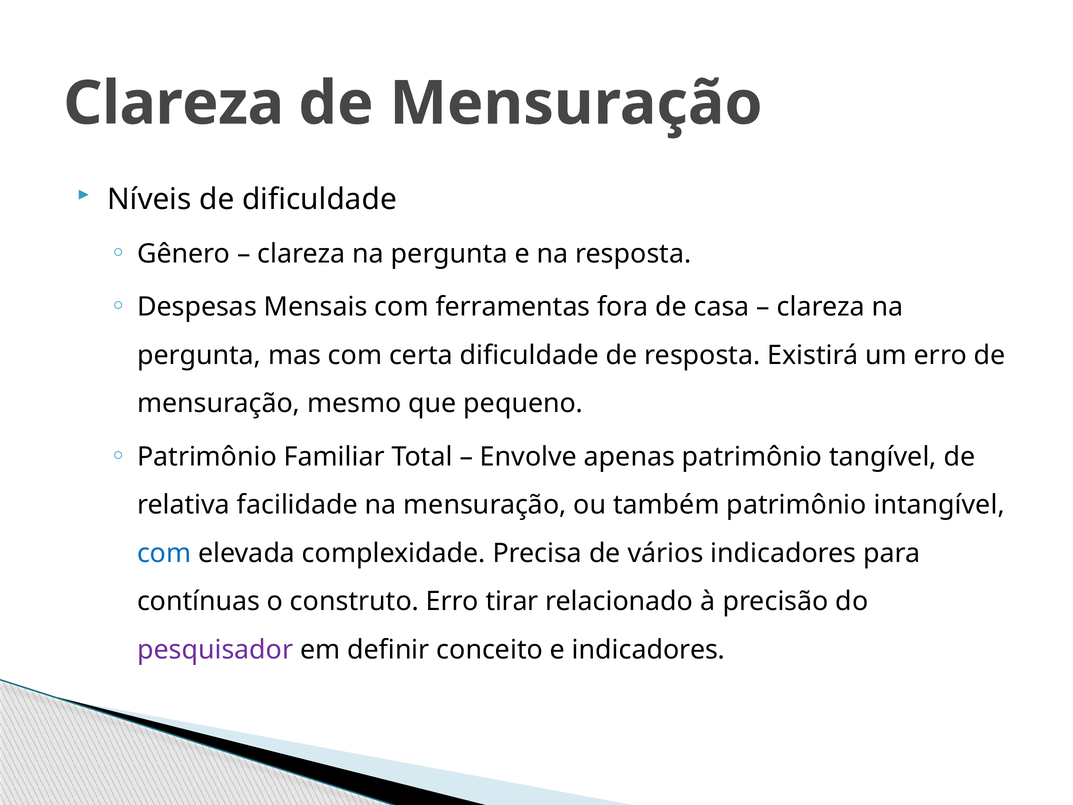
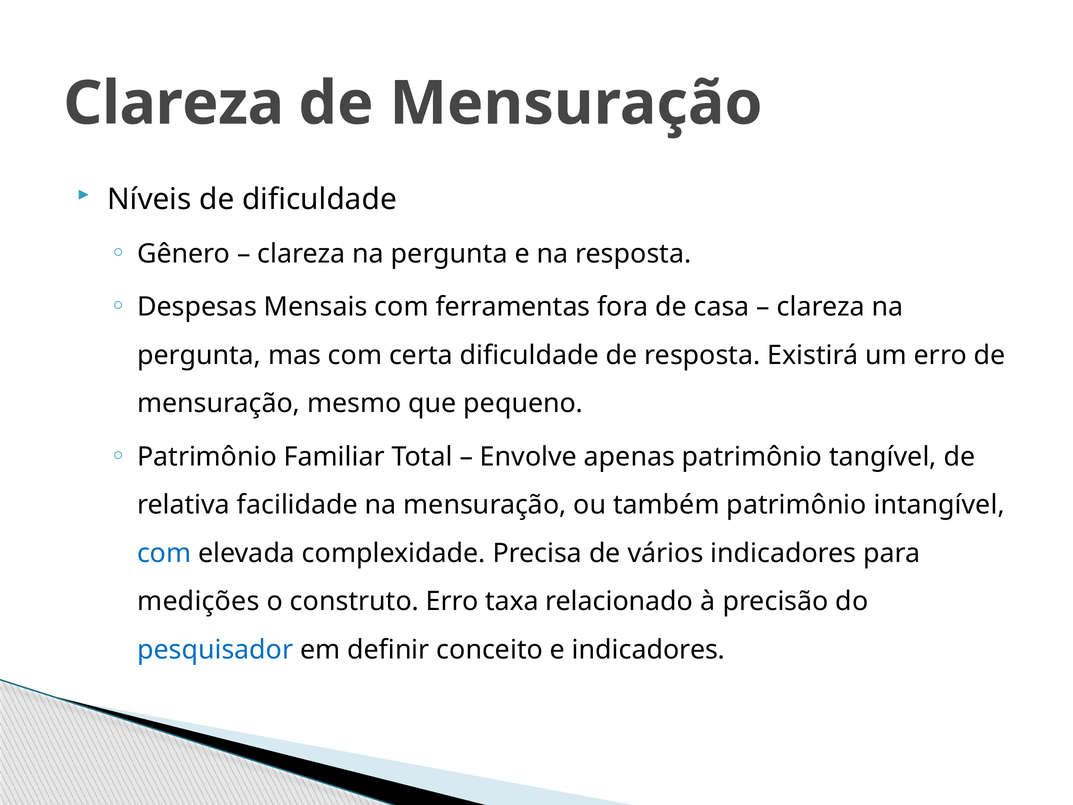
contínuas: contínuas -> medições
tirar: tirar -> taxa
pesquisador colour: purple -> blue
